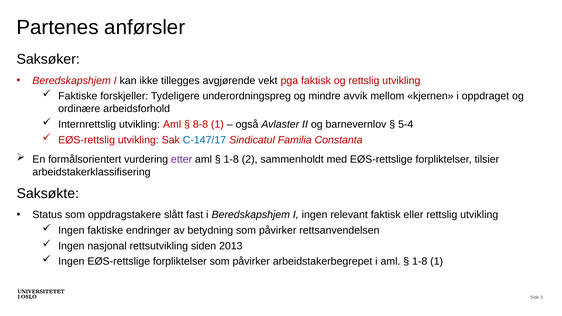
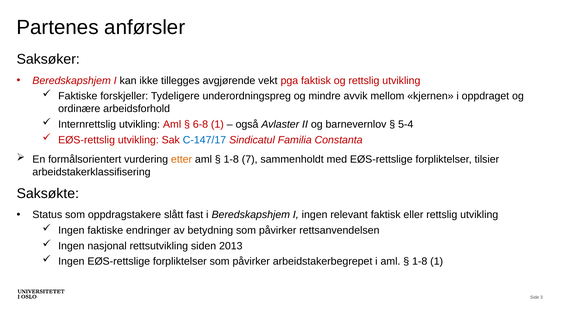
8-8: 8-8 -> 6-8
etter colour: purple -> orange
2: 2 -> 7
